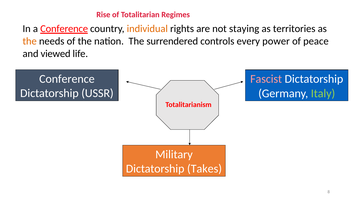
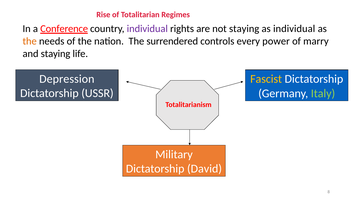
individual at (147, 29) colour: orange -> purple
as territories: territories -> individual
peace: peace -> marry
and viewed: viewed -> staying
Conference at (67, 79): Conference -> Depression
Fascist colour: pink -> yellow
Takes: Takes -> David
